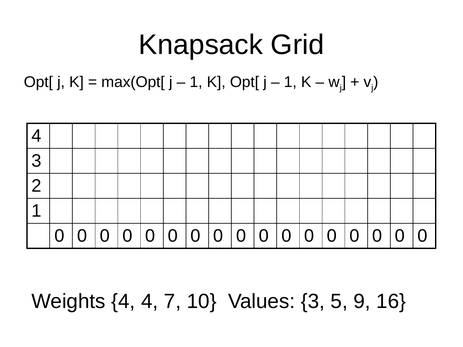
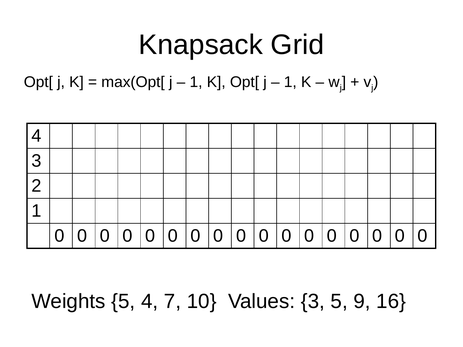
Weights 4: 4 -> 5
